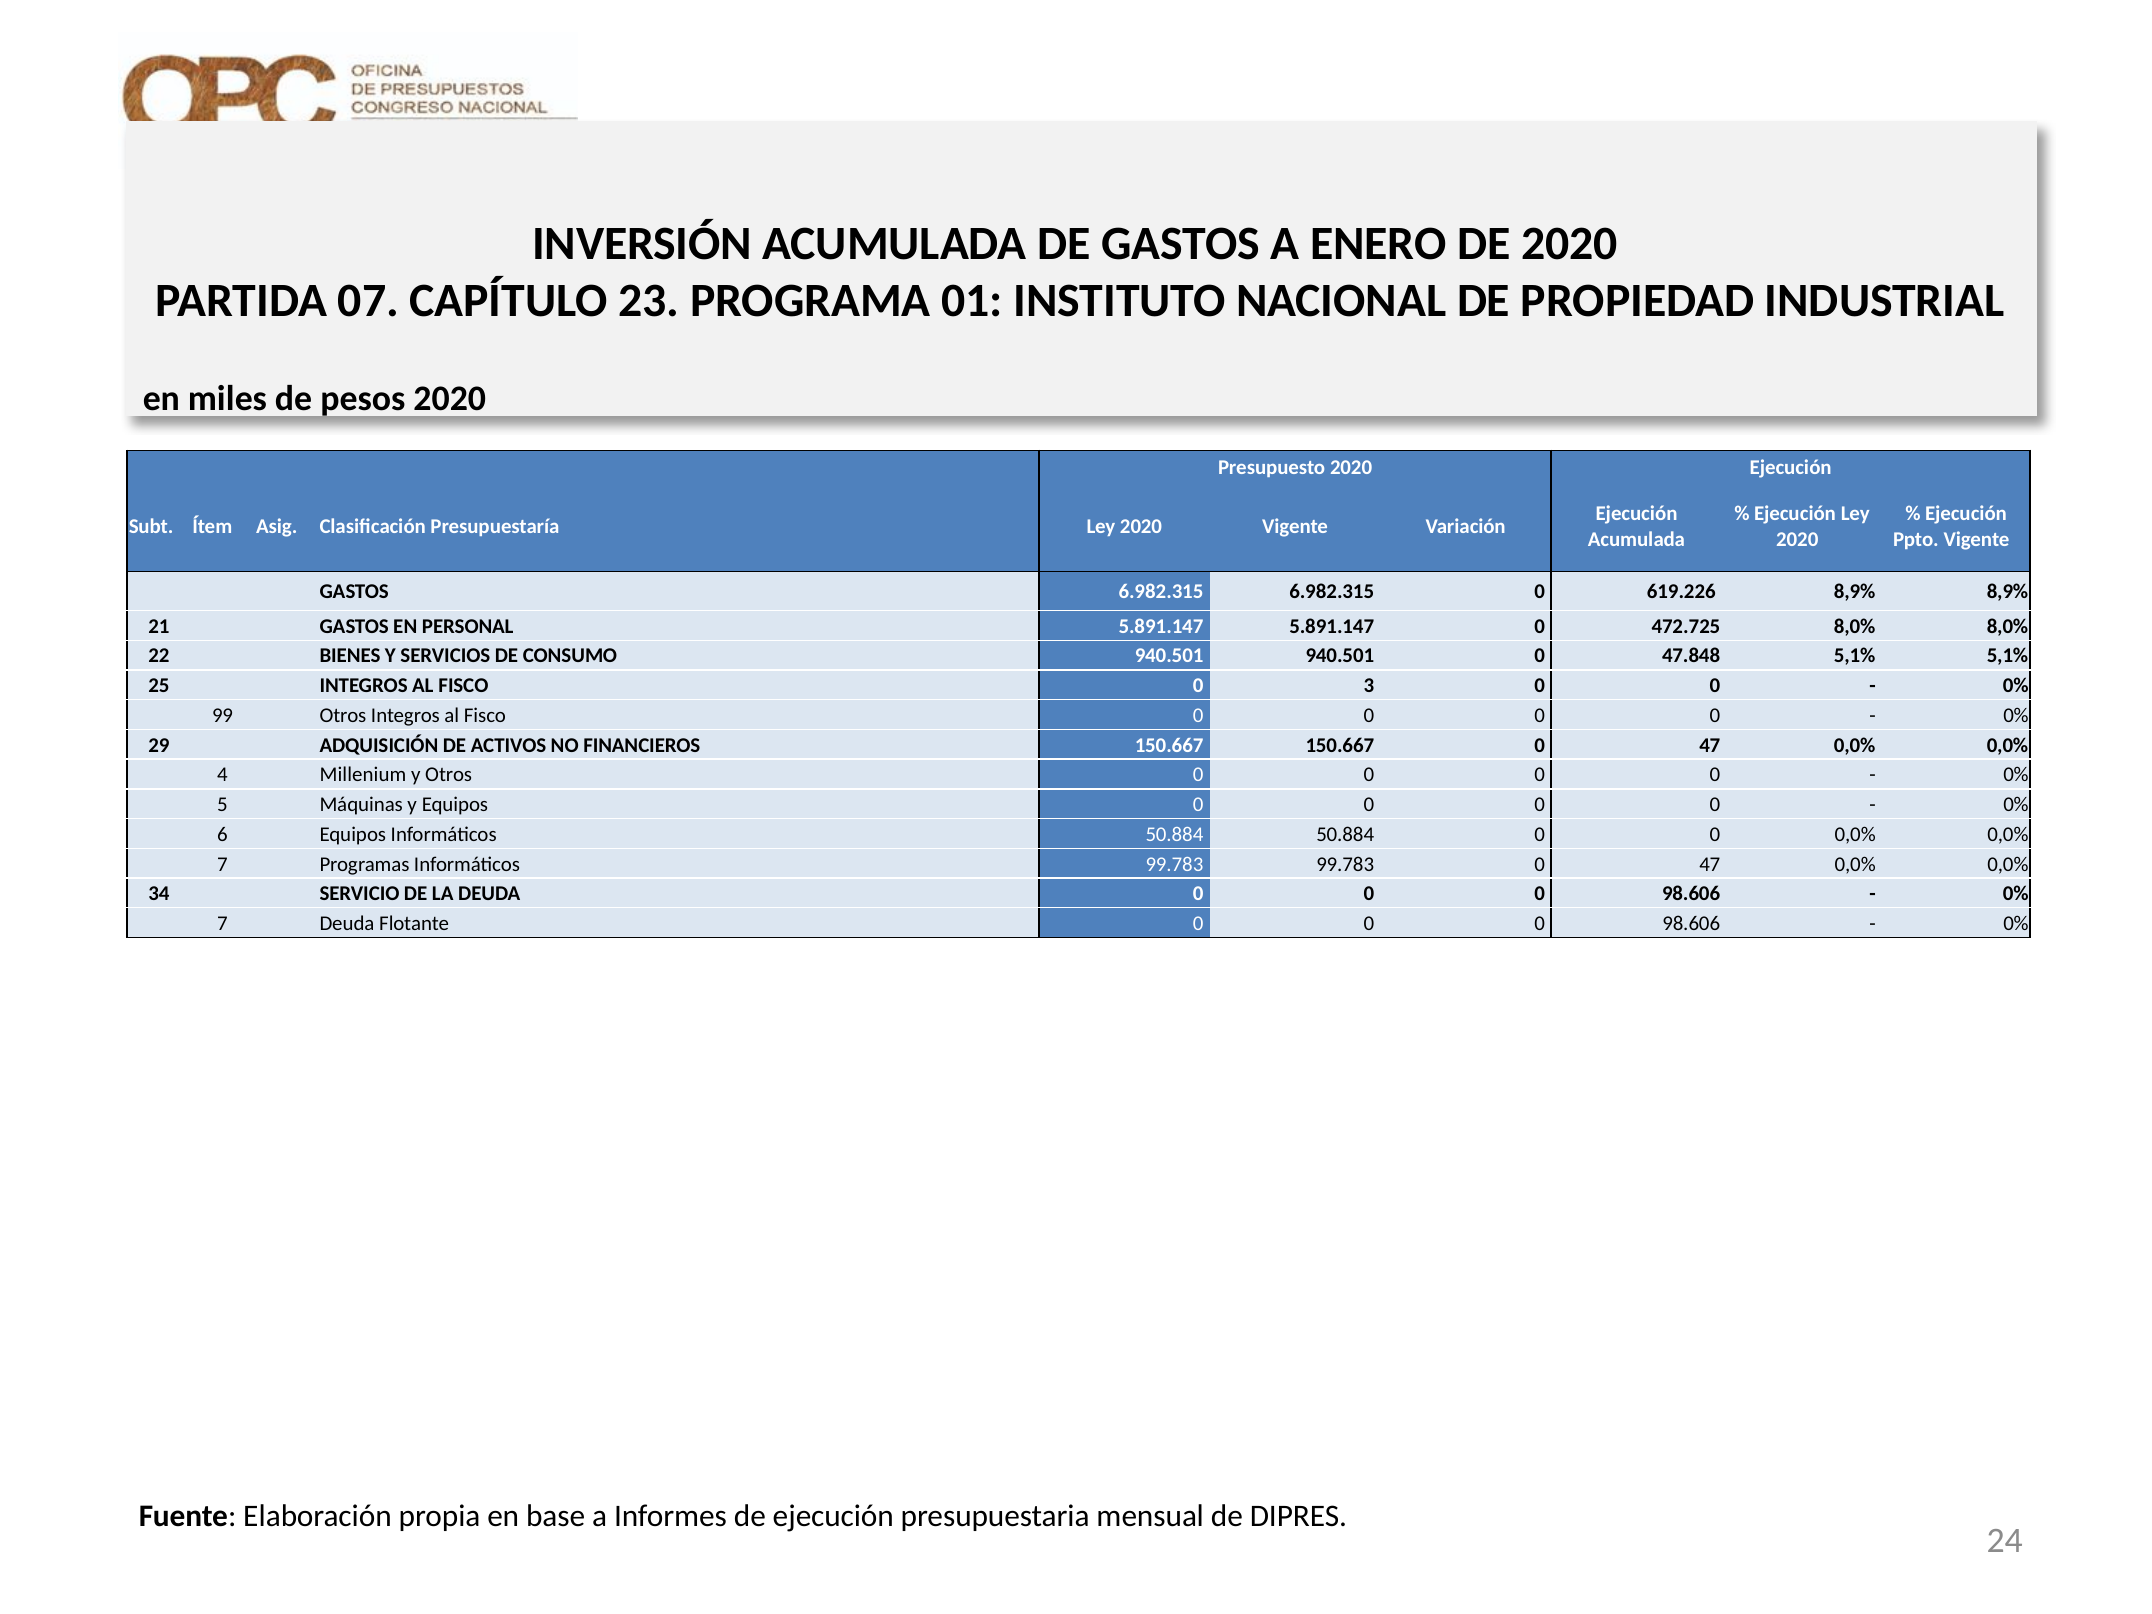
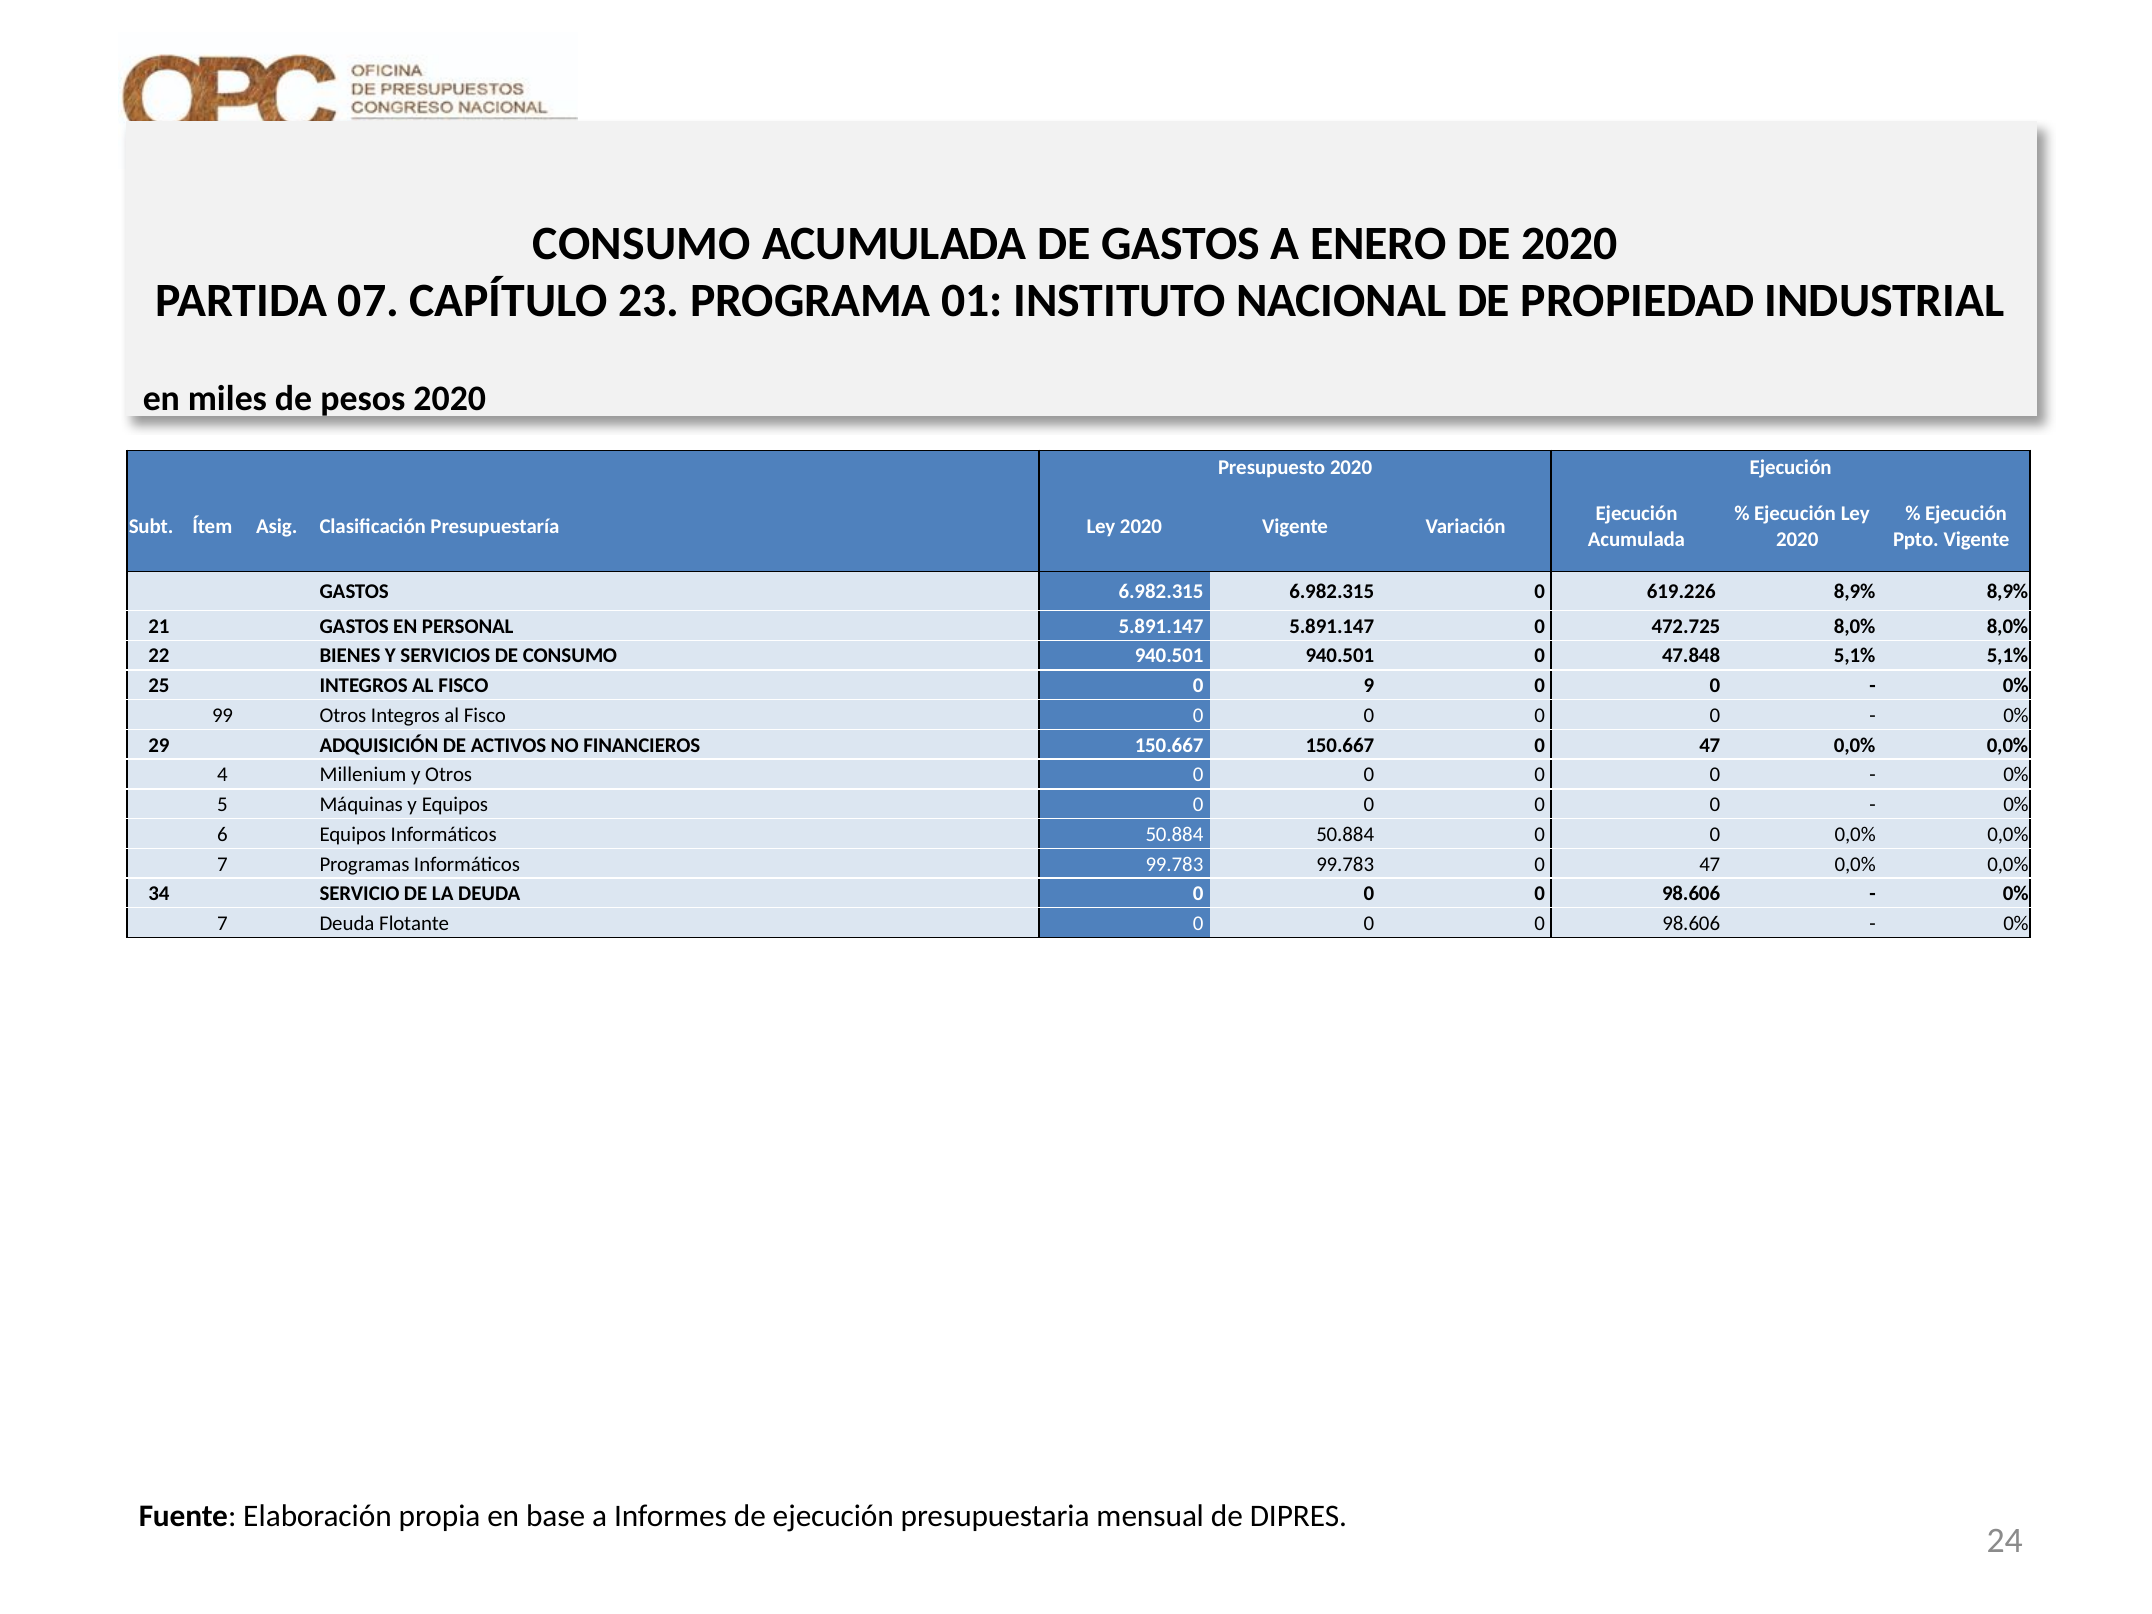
INVERSIÓN at (642, 243): INVERSIÓN -> CONSUMO
3: 3 -> 9
